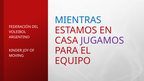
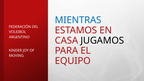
JUGAMOS colour: purple -> black
